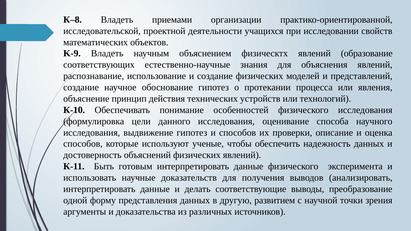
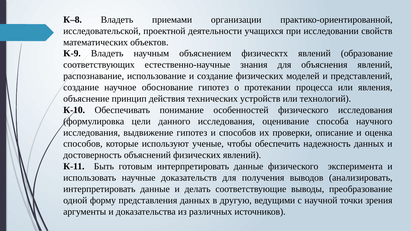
развитием: развитием -> ведущими
